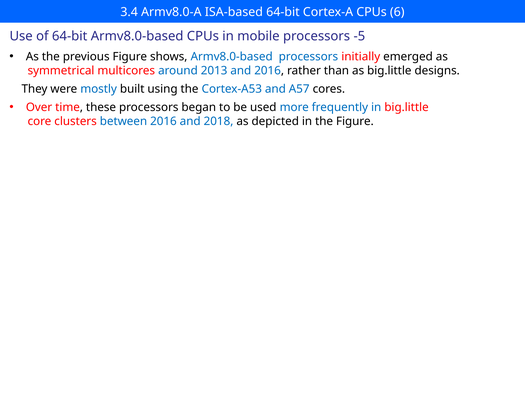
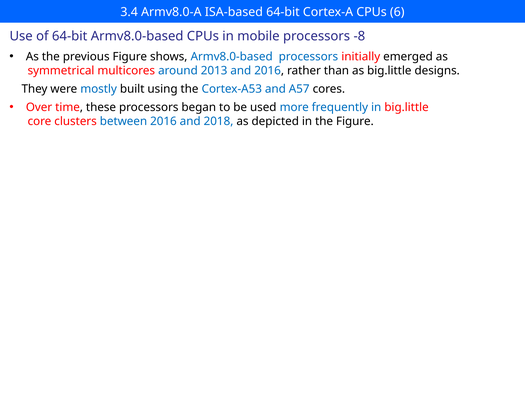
-5: -5 -> -8
